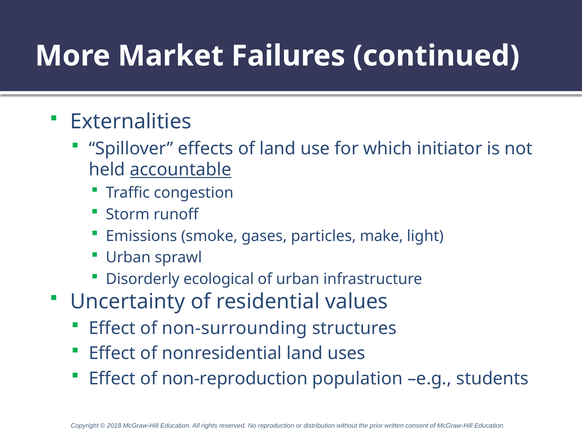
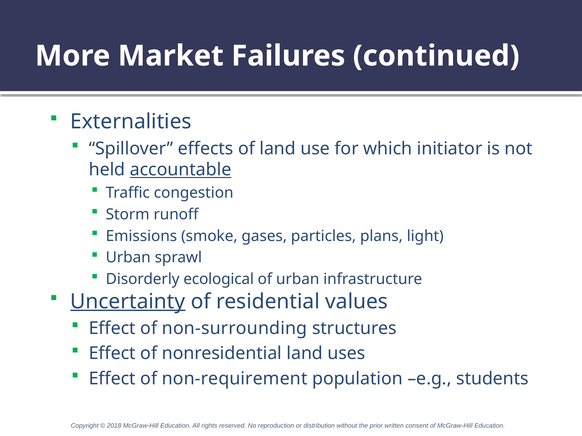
make: make -> plans
Uncertainty underline: none -> present
non-reproduction: non-reproduction -> non-requirement
